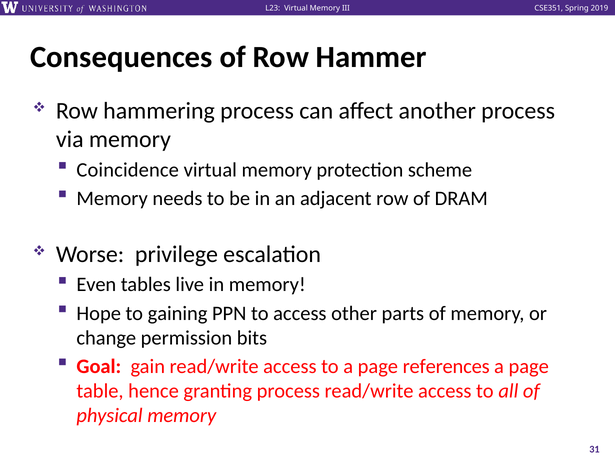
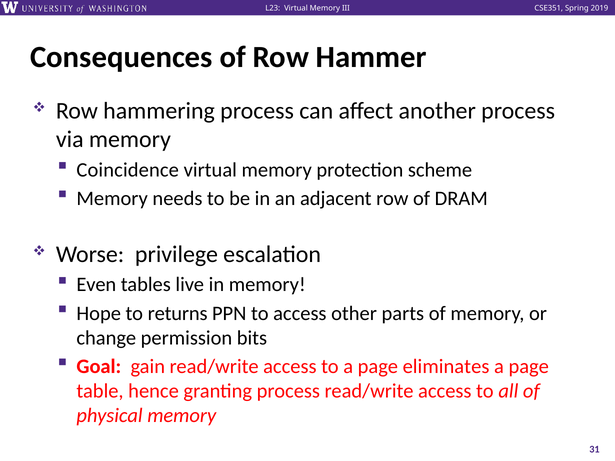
gaining: gaining -> returns
references: references -> eliminates
